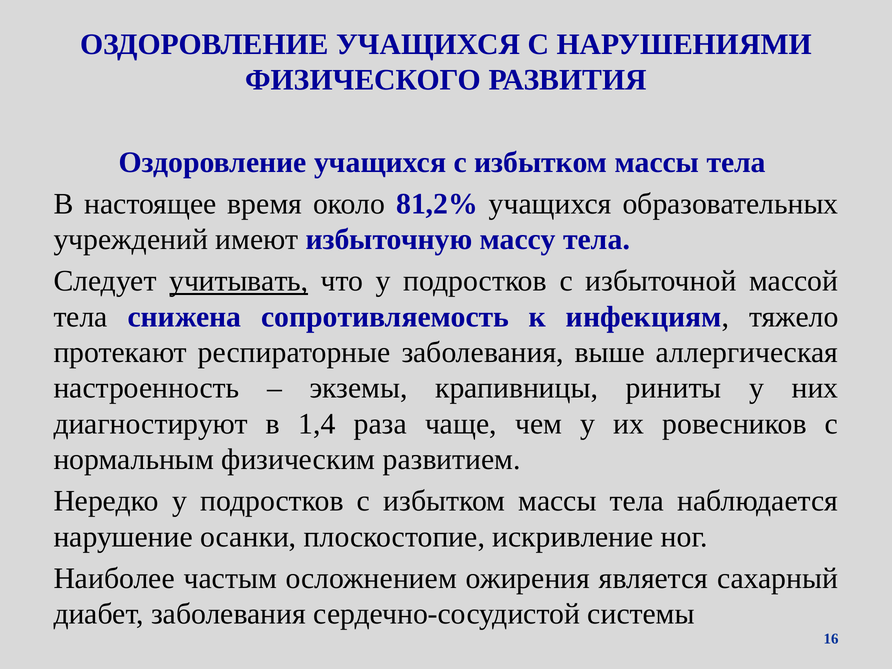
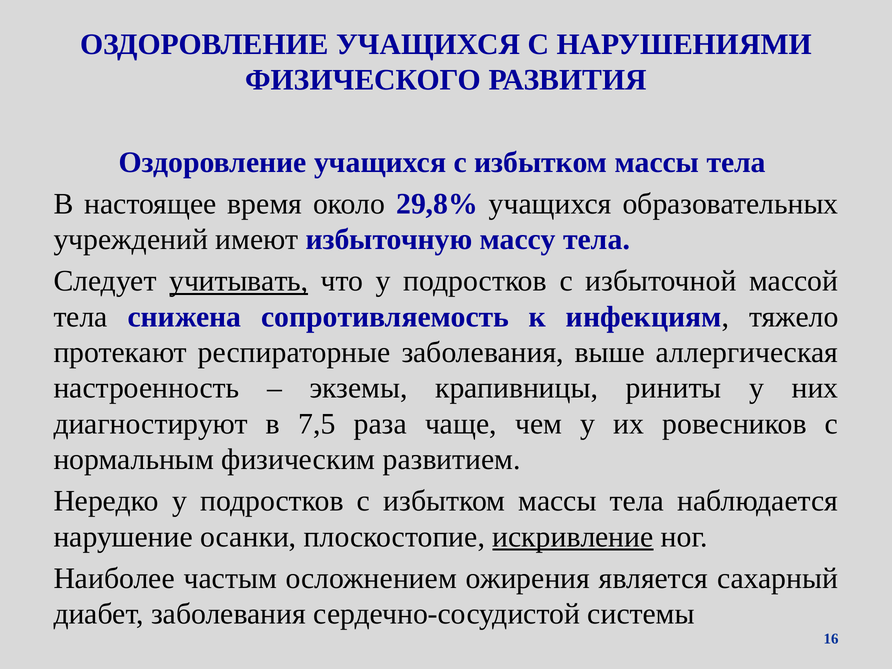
81,2%: 81,2% -> 29,8%
1,4: 1,4 -> 7,5
искривление underline: none -> present
